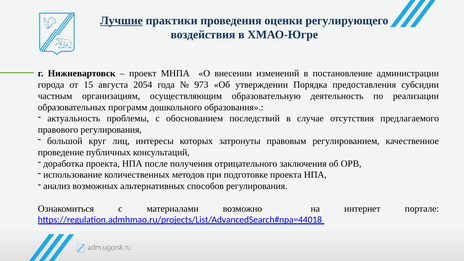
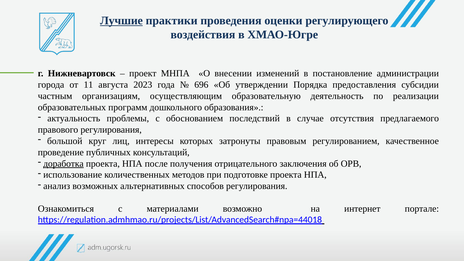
15: 15 -> 11
2054: 2054 -> 2023
973: 973 -> 696
доработка underline: none -> present
